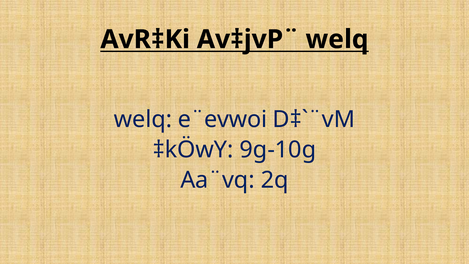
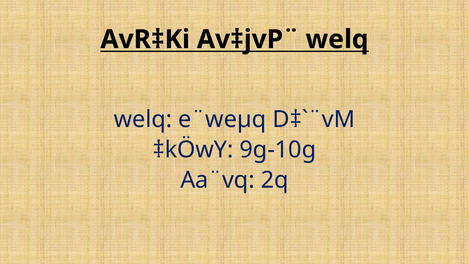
e¨evwoi: e¨evwoi -> e¨weµq
